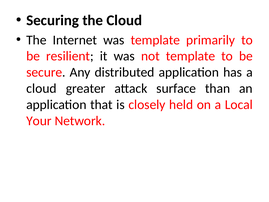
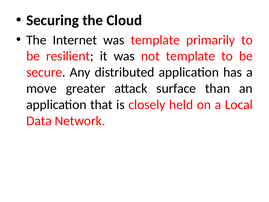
cloud at (41, 88): cloud -> move
Your: Your -> Data
